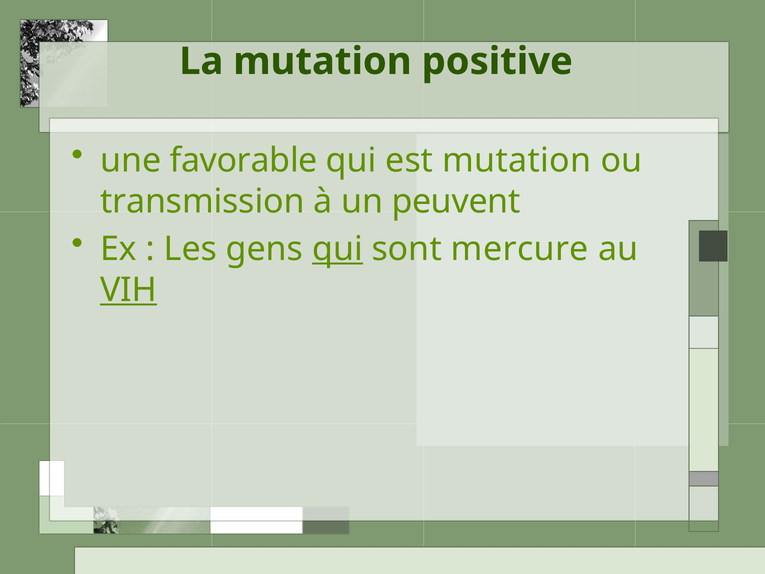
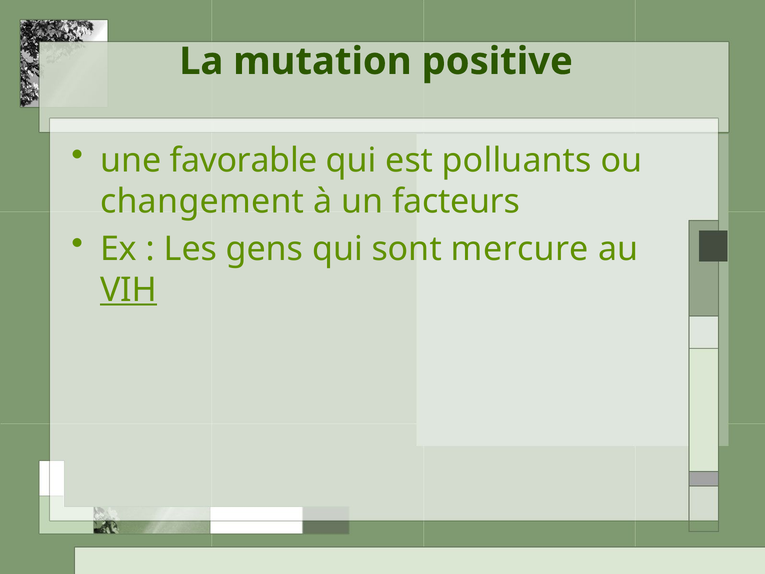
est mutation: mutation -> polluants
transmission: transmission -> changement
peuvent: peuvent -> facteurs
qui at (338, 249) underline: present -> none
